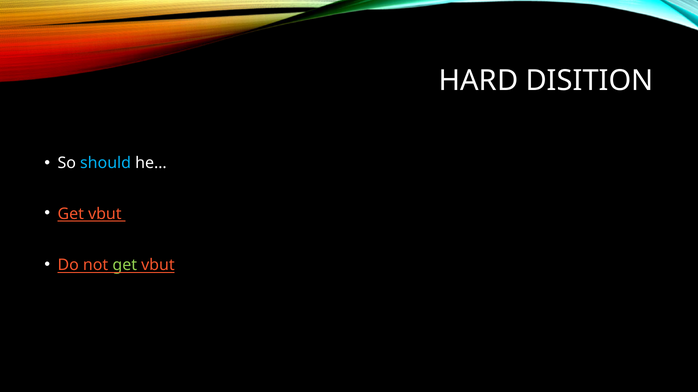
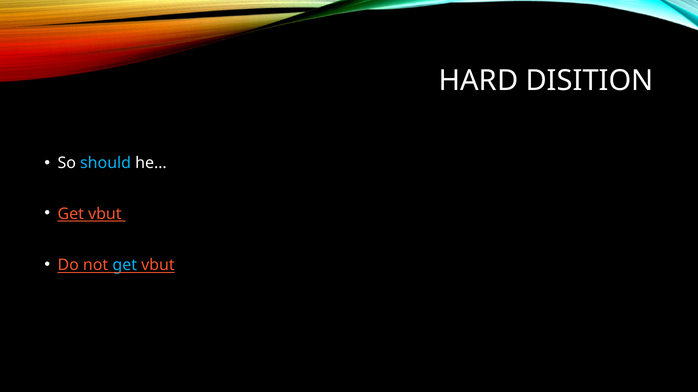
get at (125, 266) colour: light green -> light blue
